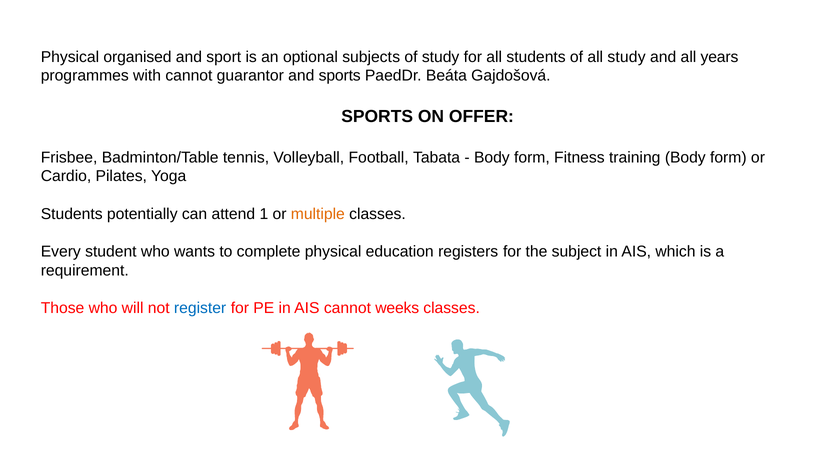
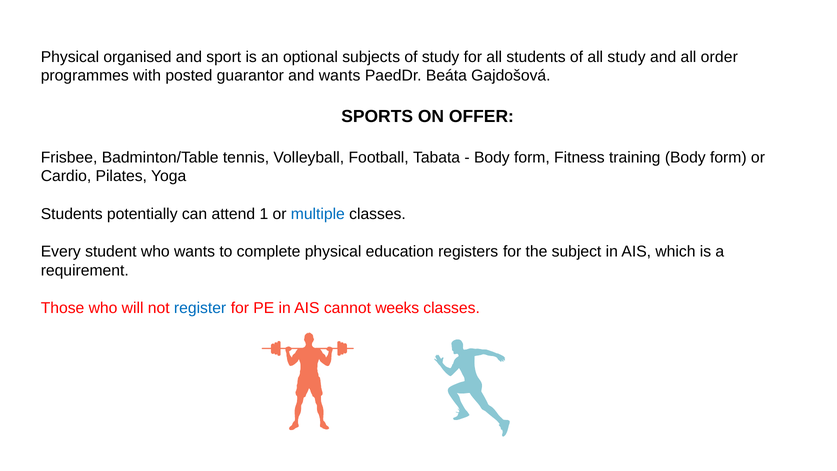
years: years -> order
with cannot: cannot -> posted
and sports: sports -> wants
multiple colour: orange -> blue
